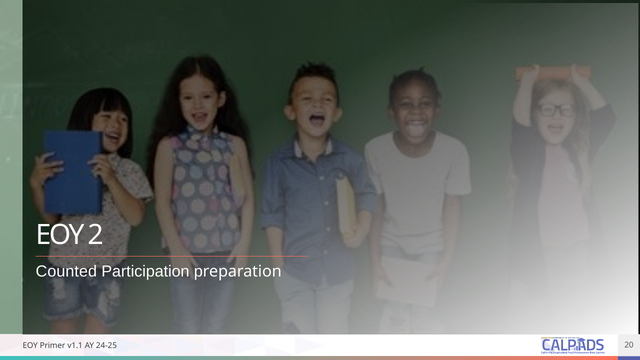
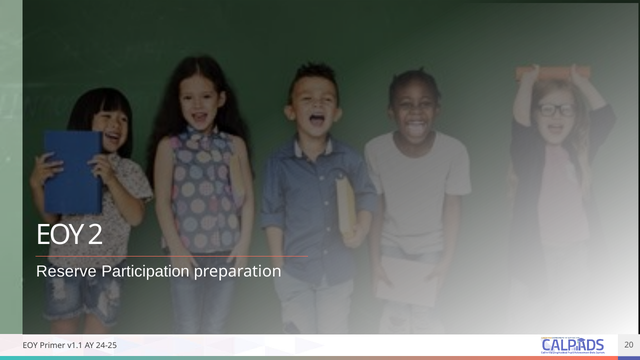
Counted: Counted -> Reserve
